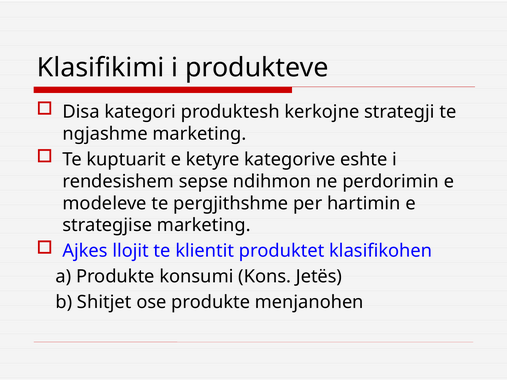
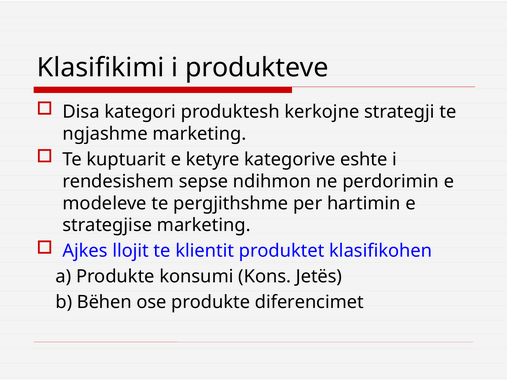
Shitjet: Shitjet -> Bëhen
menjanohen: menjanohen -> diferencimet
